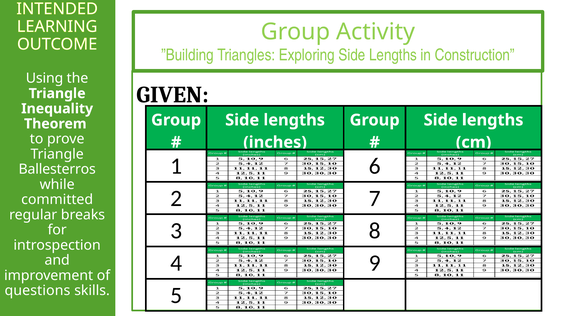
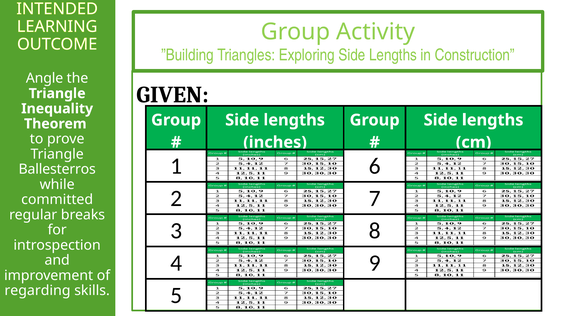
Using: Using -> Angle
questions: questions -> regarding
